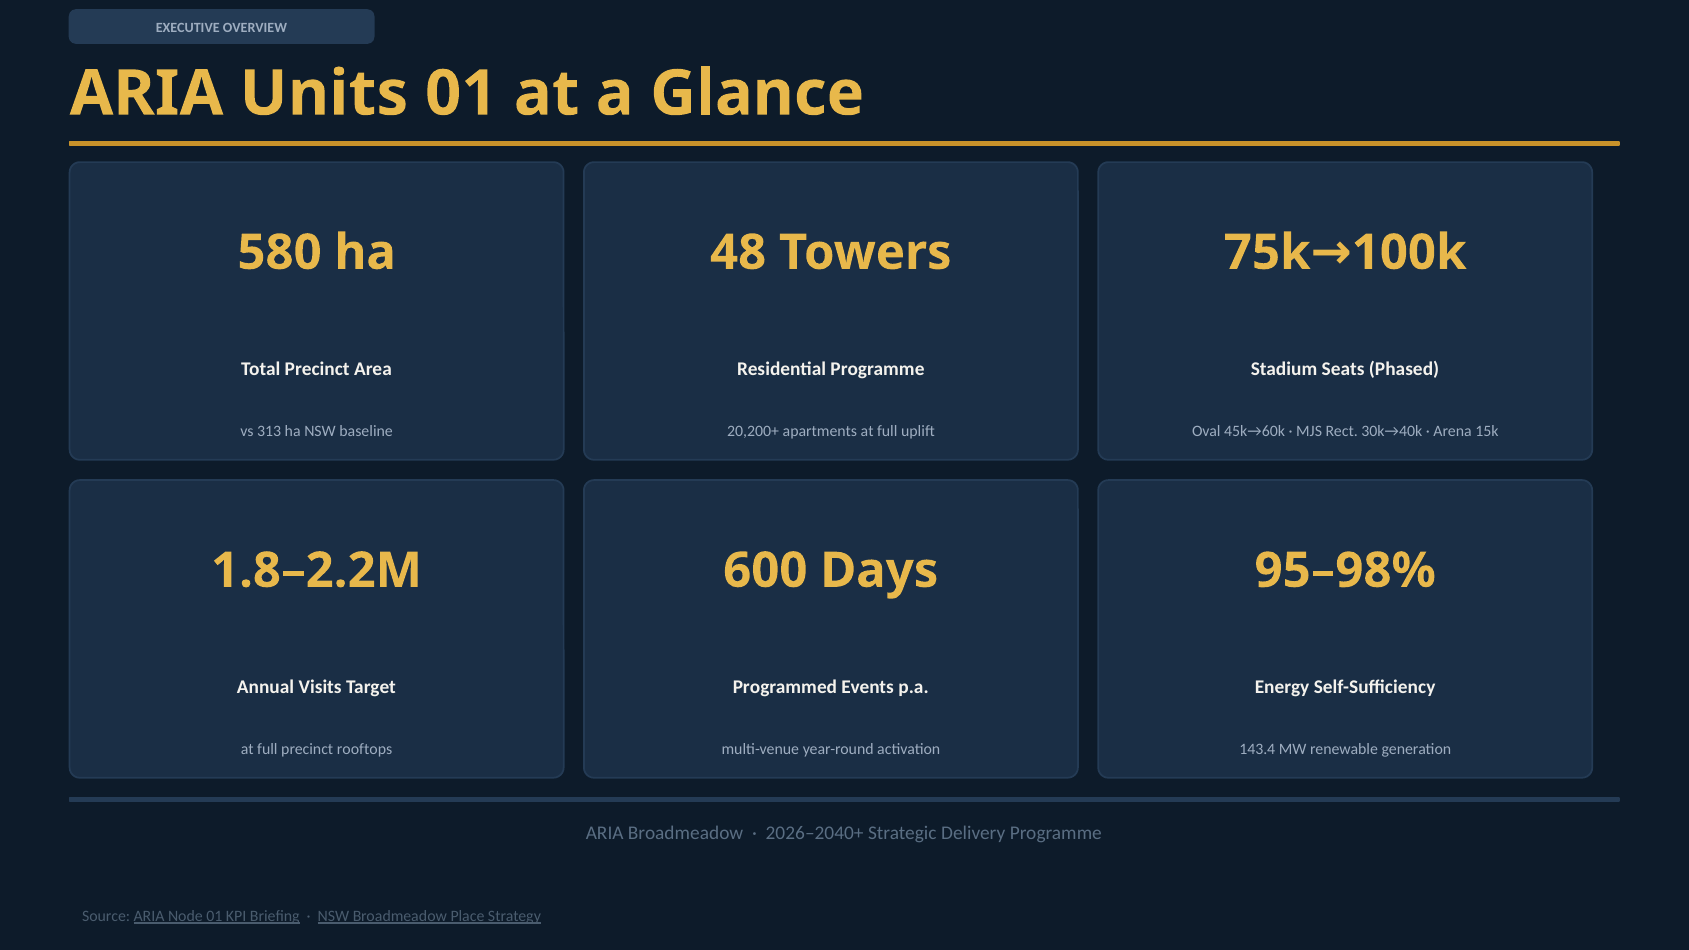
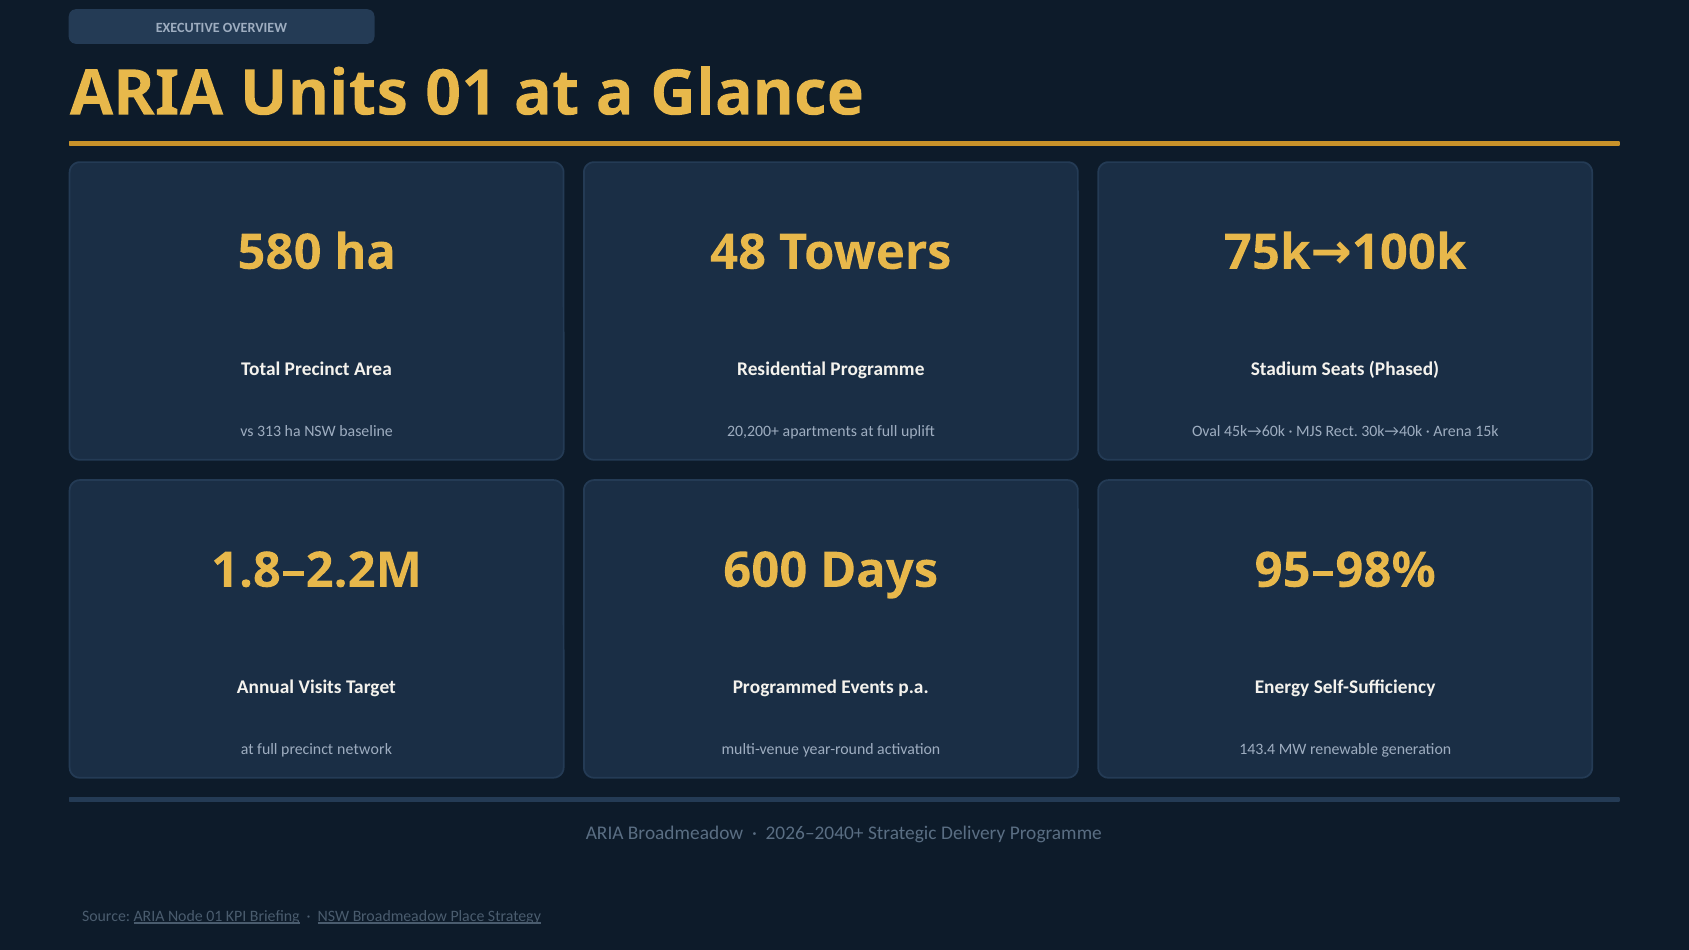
rooftops: rooftops -> network
